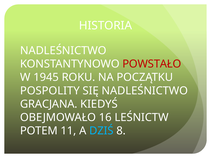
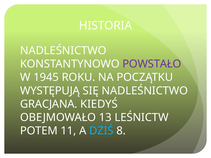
POWSTAŁO colour: red -> purple
POSPOLITY: POSPOLITY -> WYSTĘPUJĄ
16: 16 -> 13
